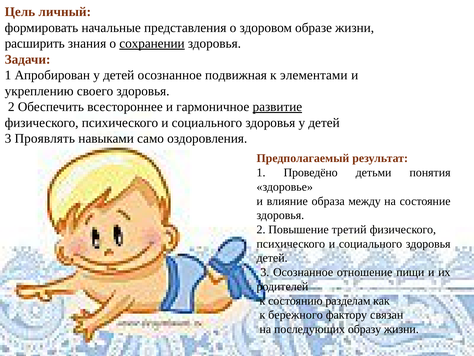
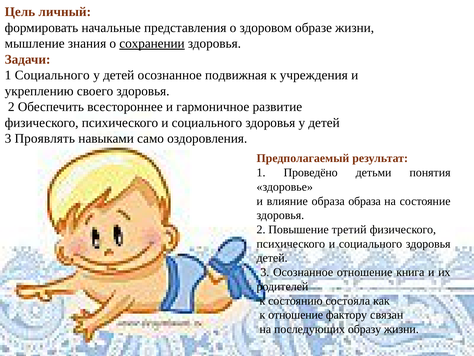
расширить: расширить -> мышление
1 Апробирован: Апробирован -> Социального
элементами: элементами -> учреждения
развитие underline: present -> none
образа между: между -> образа
пищи: пищи -> книга
разделам: разделам -> состояла
к бережного: бережного -> отношение
